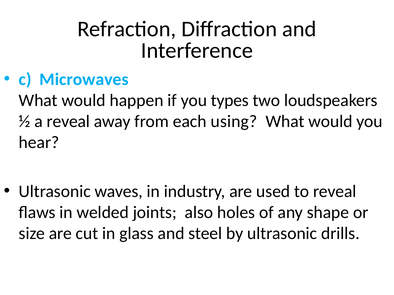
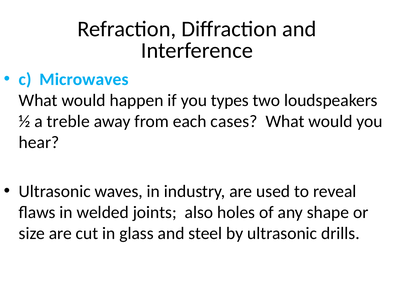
a reveal: reveal -> treble
using: using -> cases
